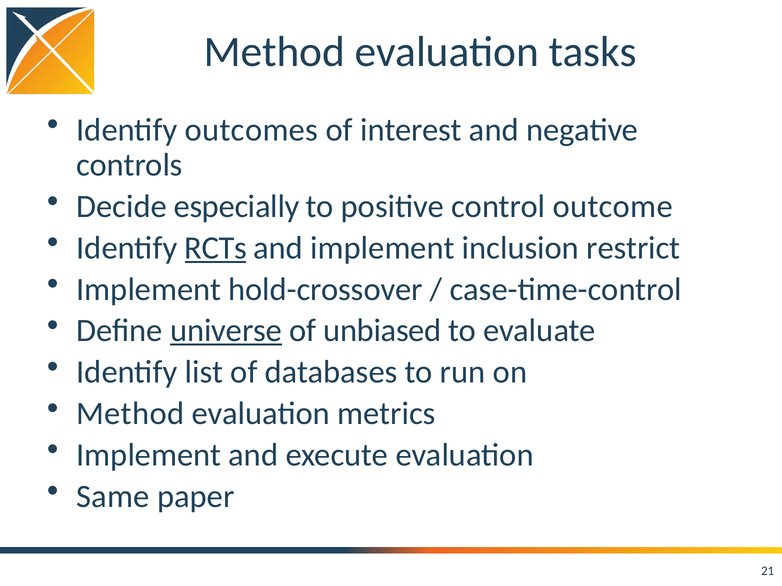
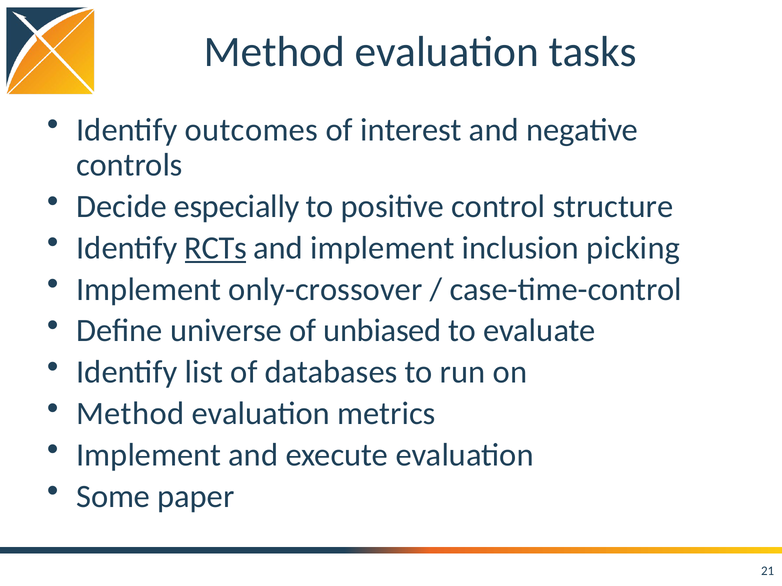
outcome: outcome -> structure
restrict: restrict -> picking
hold-crossover: hold-crossover -> only-crossover
universe underline: present -> none
Same: Same -> Some
